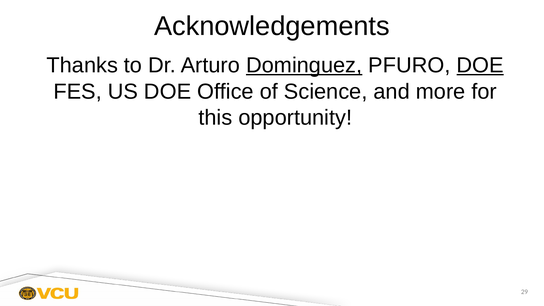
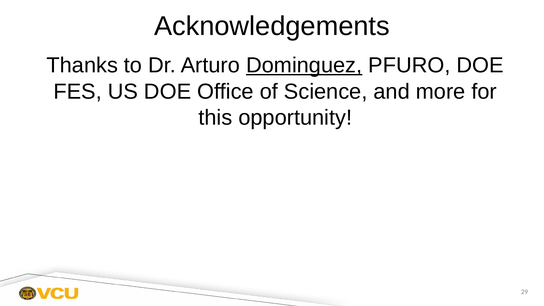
DOE at (480, 65) underline: present -> none
